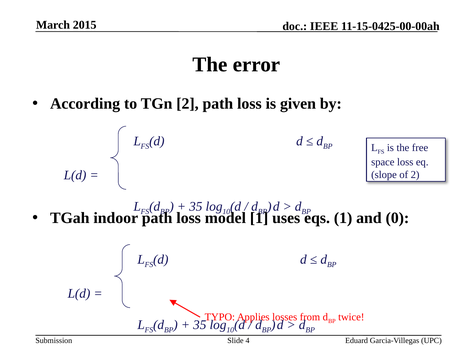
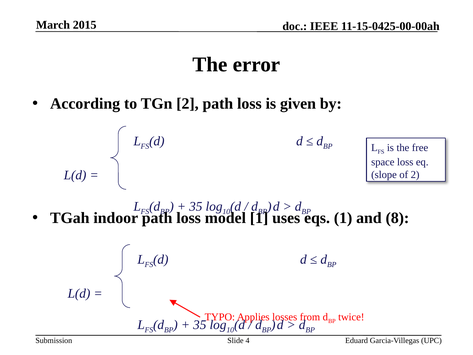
0: 0 -> 8
